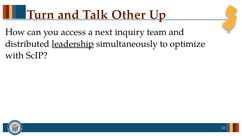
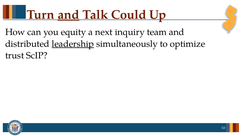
and at (68, 15) underline: none -> present
Other: Other -> Could
access: access -> equity
with: with -> trust
